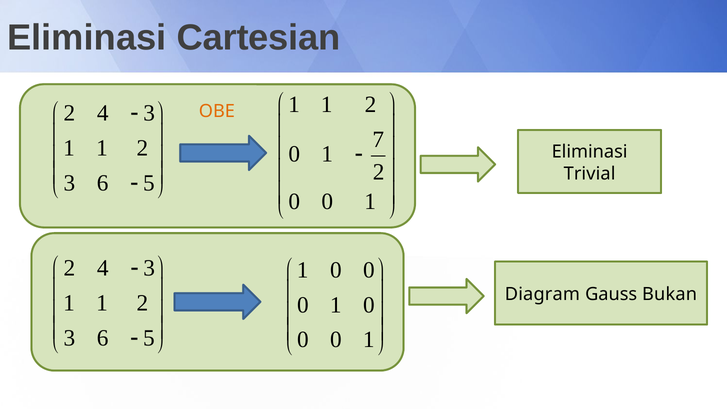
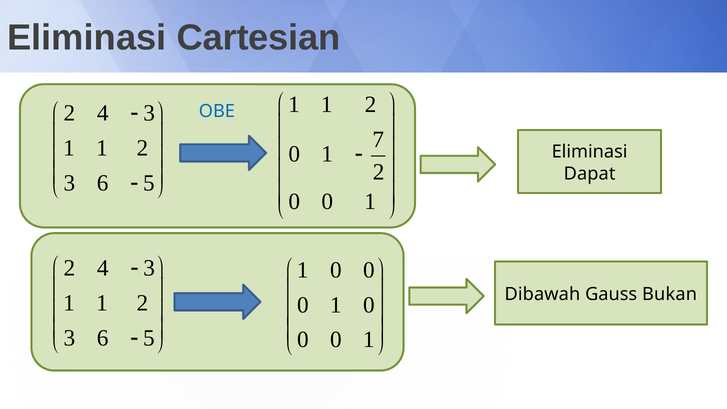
OBE colour: orange -> blue
Trivial: Trivial -> Dapat
Diagram: Diagram -> Dibawah
